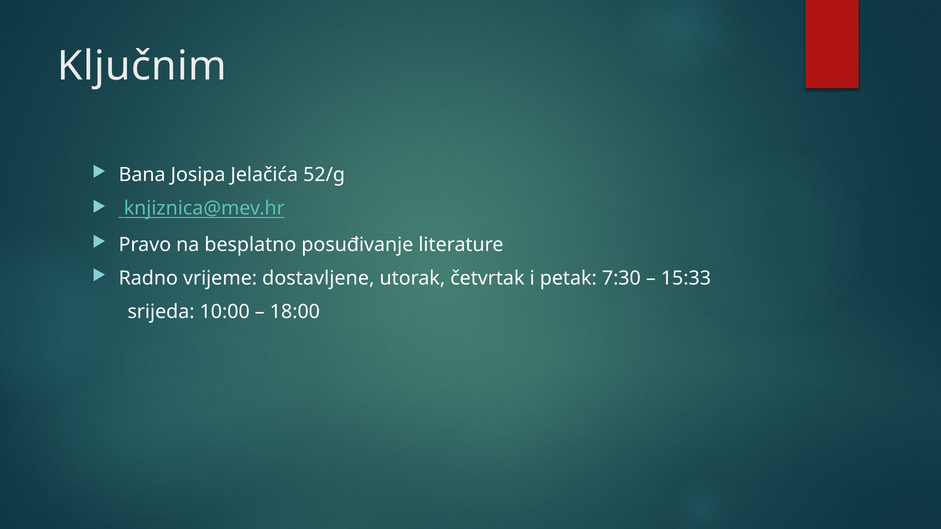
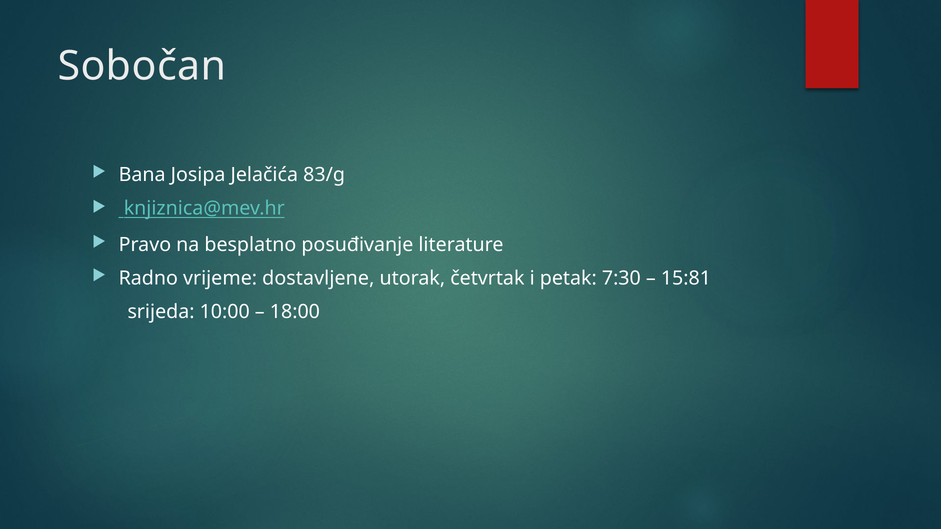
Ključnim: Ključnim -> Sobočan
52/g: 52/g -> 83/g
15:33: 15:33 -> 15:81
